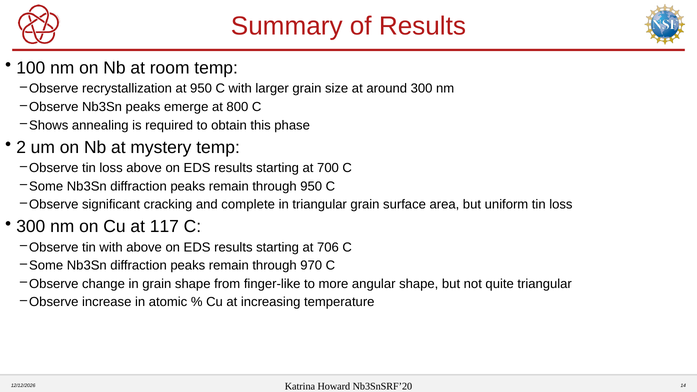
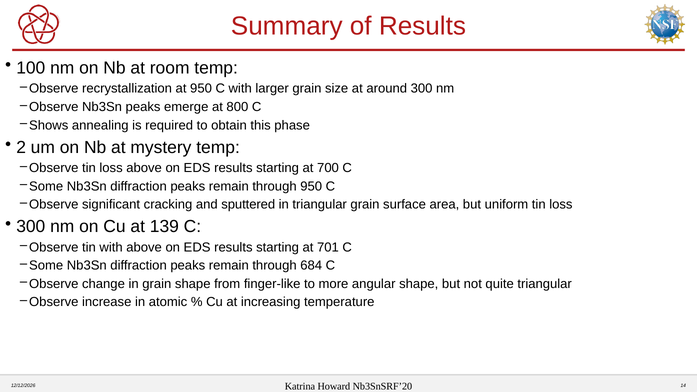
complete: complete -> sputtered
117: 117 -> 139
706: 706 -> 701
970: 970 -> 684
